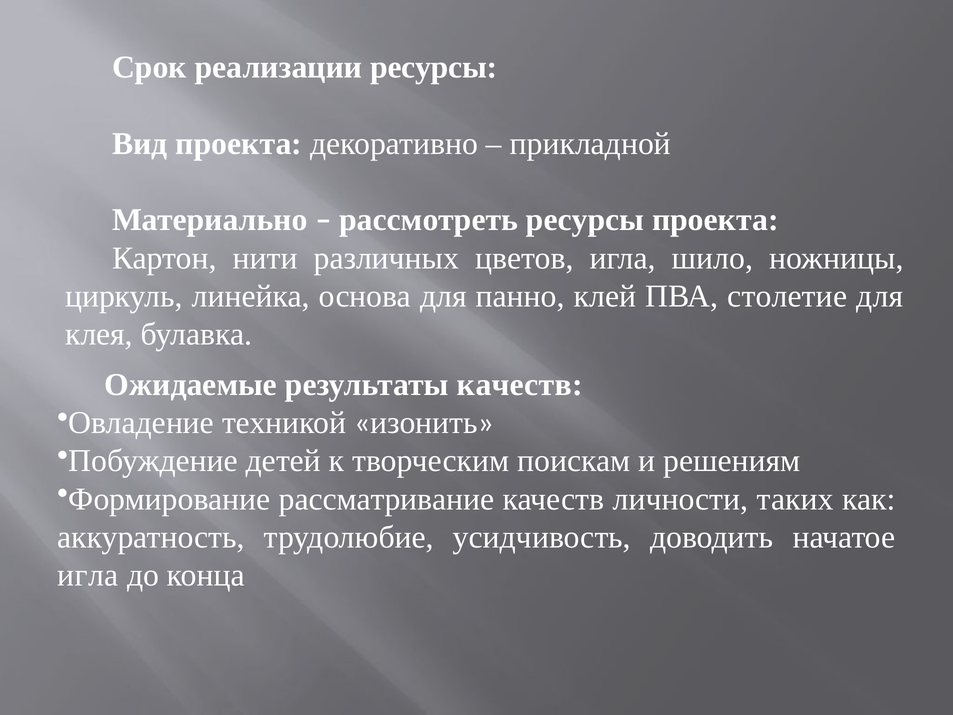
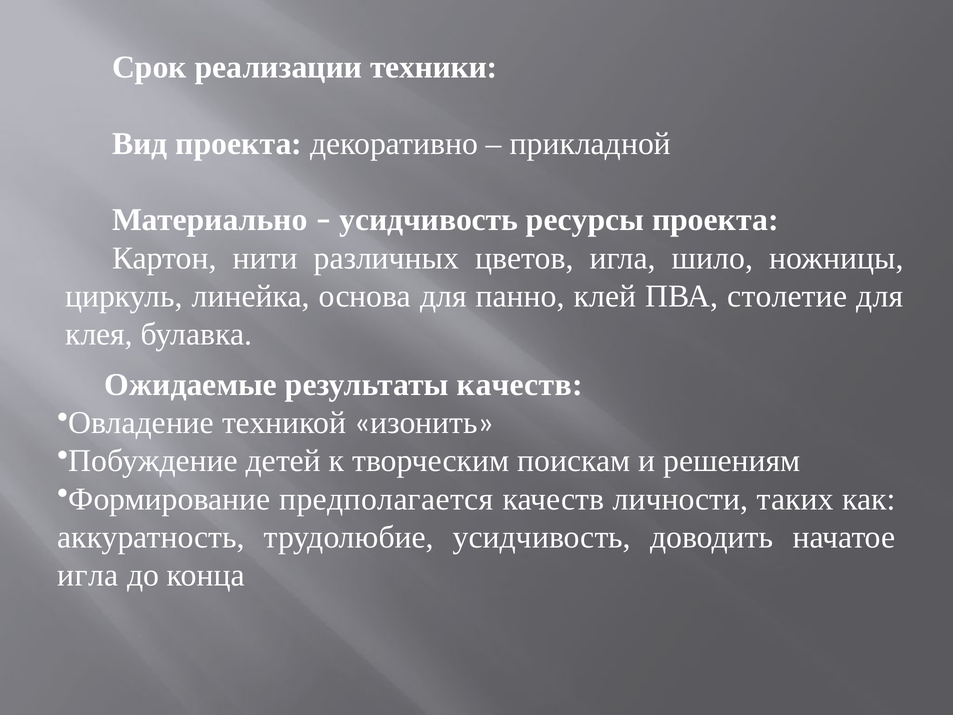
реализации ресурсы: ресурсы -> техники
рассмотреть at (429, 220): рассмотреть -> усидчивость
рассматривание: рассматривание -> предполагается
